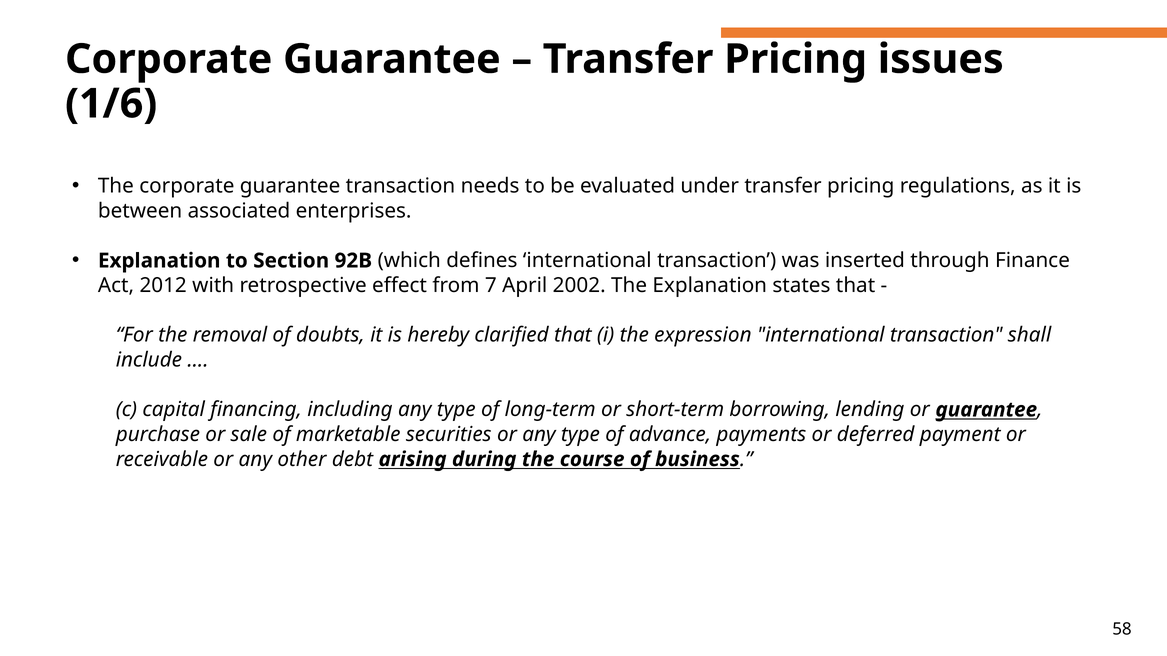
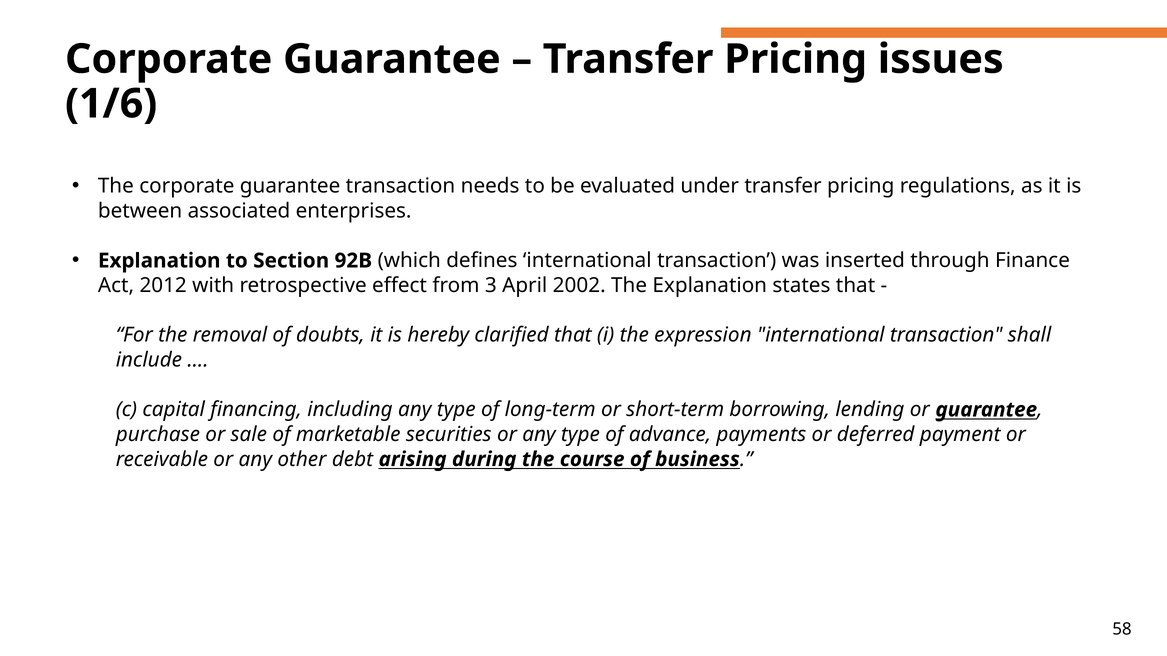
7: 7 -> 3
